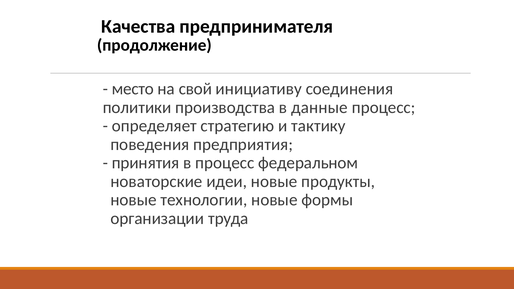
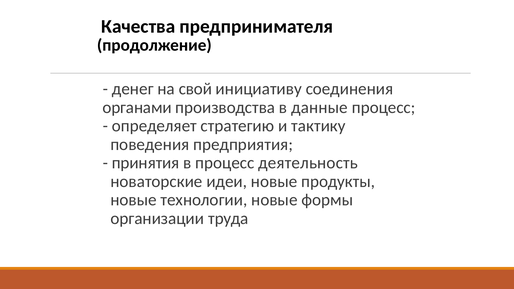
место: место -> денег
политики: политики -> органами
федеральном: федеральном -> деятельность
